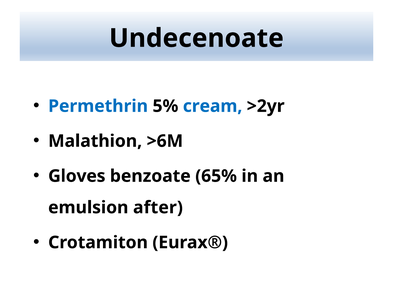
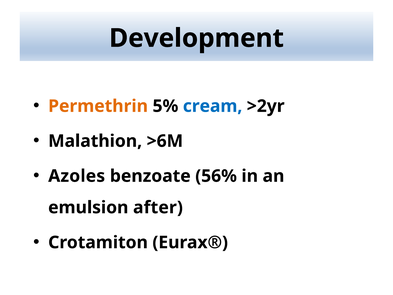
Undecenoate: Undecenoate -> Development
Permethrin colour: blue -> orange
Gloves: Gloves -> Azoles
65%: 65% -> 56%
